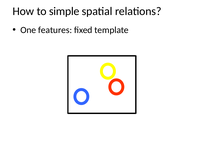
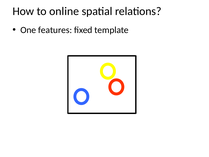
simple: simple -> online
